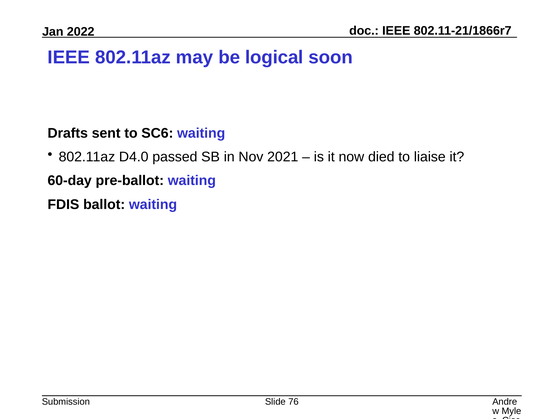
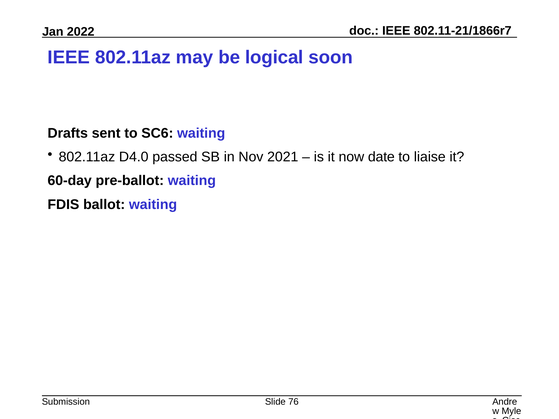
died: died -> date
